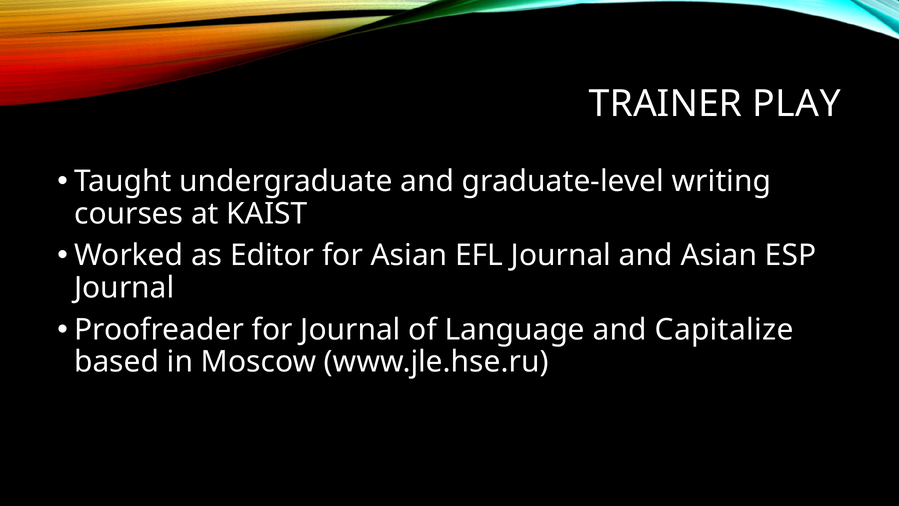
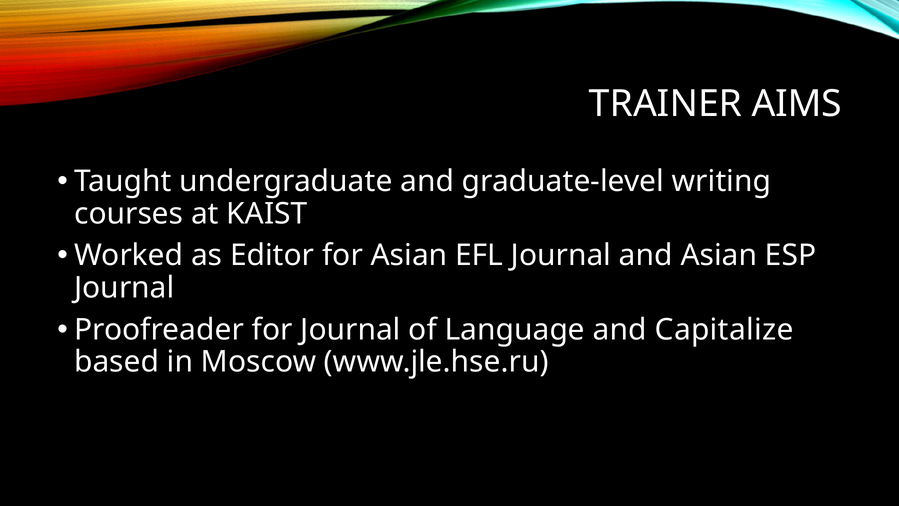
PLAY: PLAY -> AIMS
